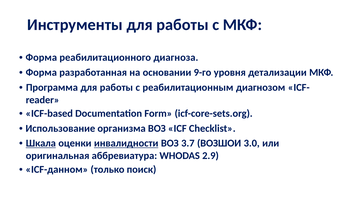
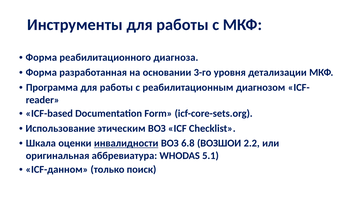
9-го: 9-го -> 3-го
организма: организма -> этическим
Шкала underline: present -> none
3.7: 3.7 -> 6.8
3.0: 3.0 -> 2.2
2.9: 2.9 -> 5.1
